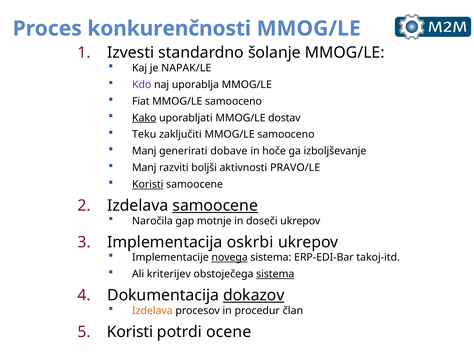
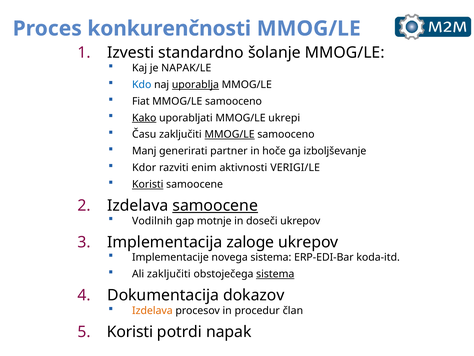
Kdo colour: purple -> blue
uporablja underline: none -> present
dostav: dostav -> ukrepi
Teku: Teku -> Času
MMOG/LE at (230, 134) underline: none -> present
dobave: dobave -> partner
Manj at (144, 168): Manj -> Kdor
boljši: boljši -> enim
PRAVO/LE: PRAVO/LE -> VERIGI/LE
Naročila: Naročila -> Vodilnih
oskrbi: oskrbi -> zaloge
novega underline: present -> none
takoj-itd: takoj-itd -> koda-itd
Ali kriterijev: kriterijev -> zaključiti
dokazov underline: present -> none
ocene: ocene -> napak
